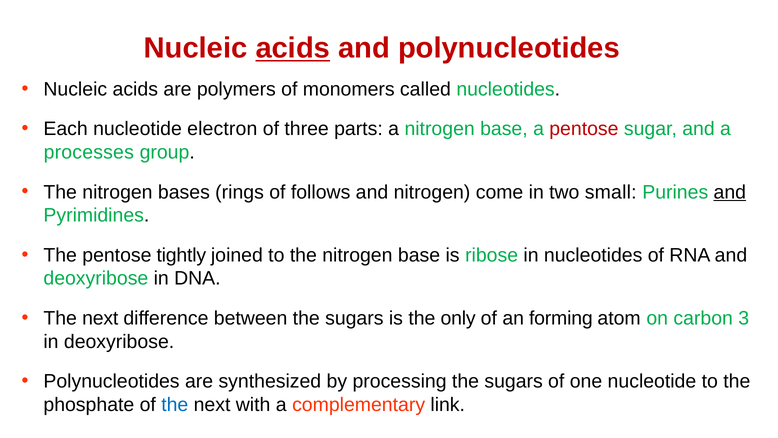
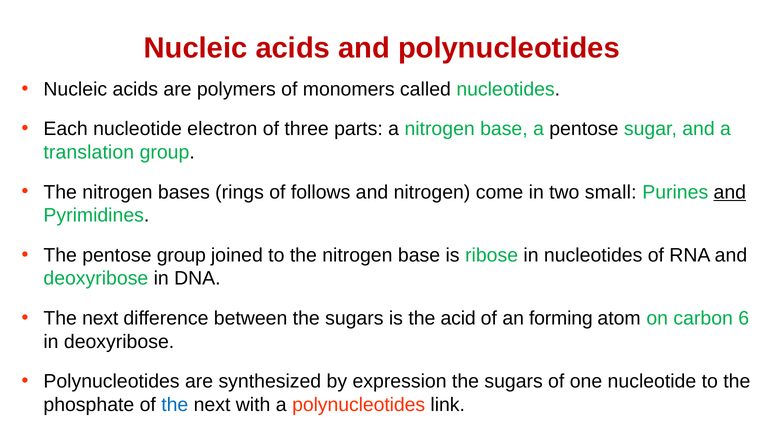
acids at (293, 48) underline: present -> none
pentose at (584, 129) colour: red -> black
processes: processes -> translation
pentose tightly: tightly -> group
only: only -> acid
3: 3 -> 6
processing: processing -> expression
a complementary: complementary -> polynucleotides
